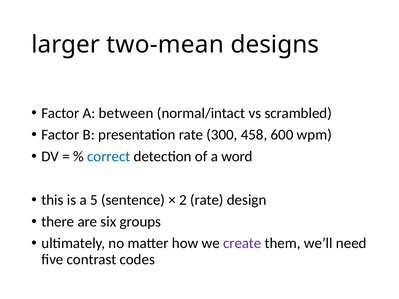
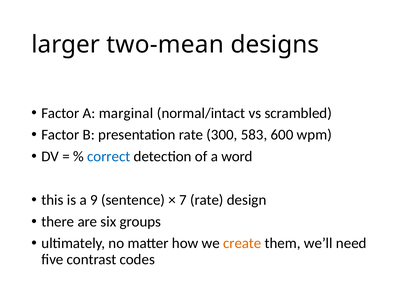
between: between -> marginal
458: 458 -> 583
5: 5 -> 9
2: 2 -> 7
create colour: purple -> orange
